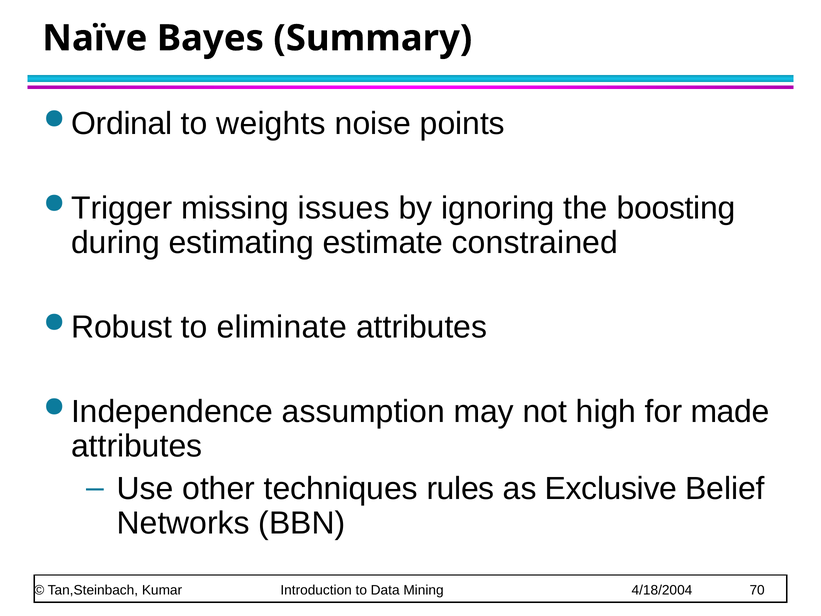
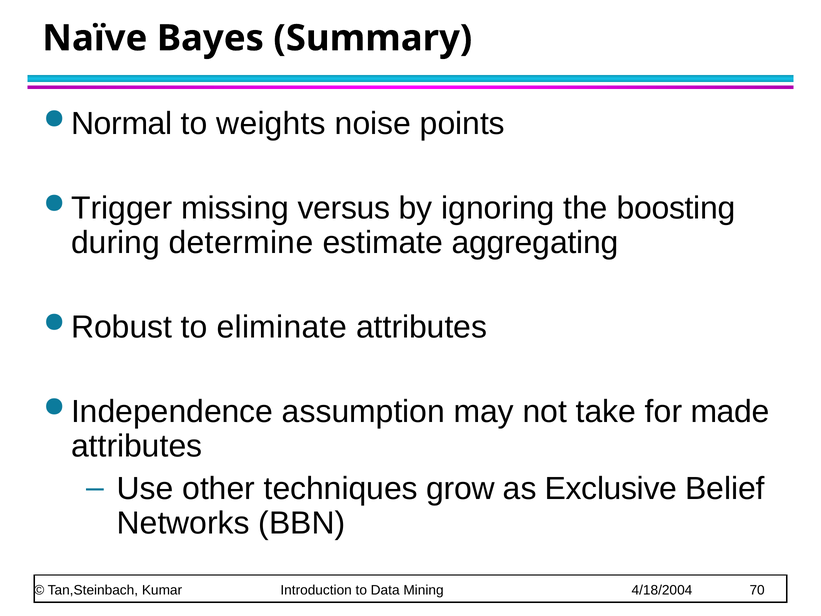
Ordinal: Ordinal -> Normal
issues: issues -> versus
estimating: estimating -> determine
constrained: constrained -> aggregating
high: high -> take
rules: rules -> grow
